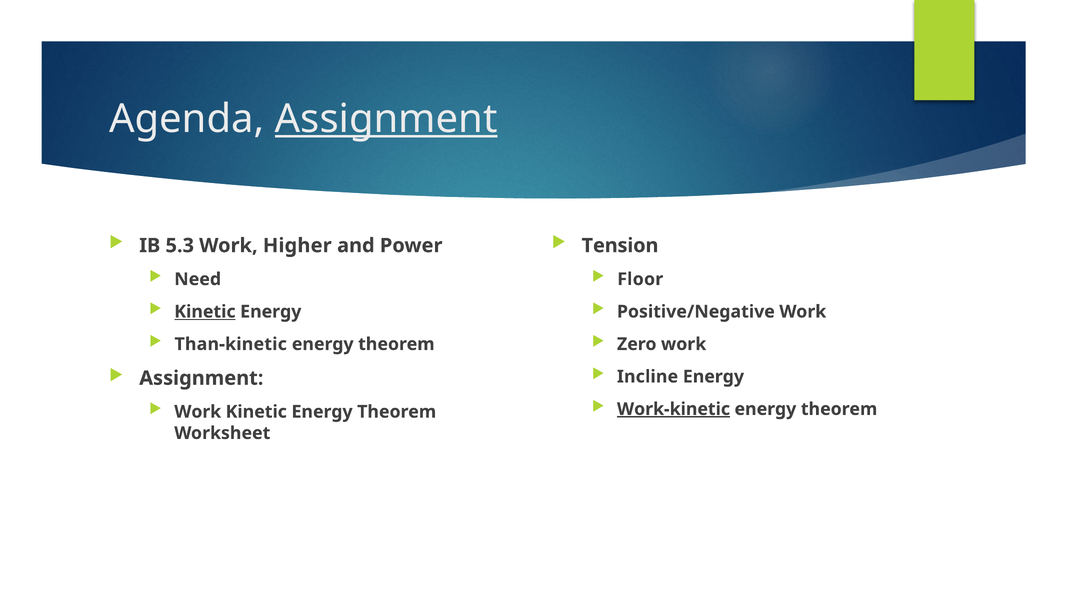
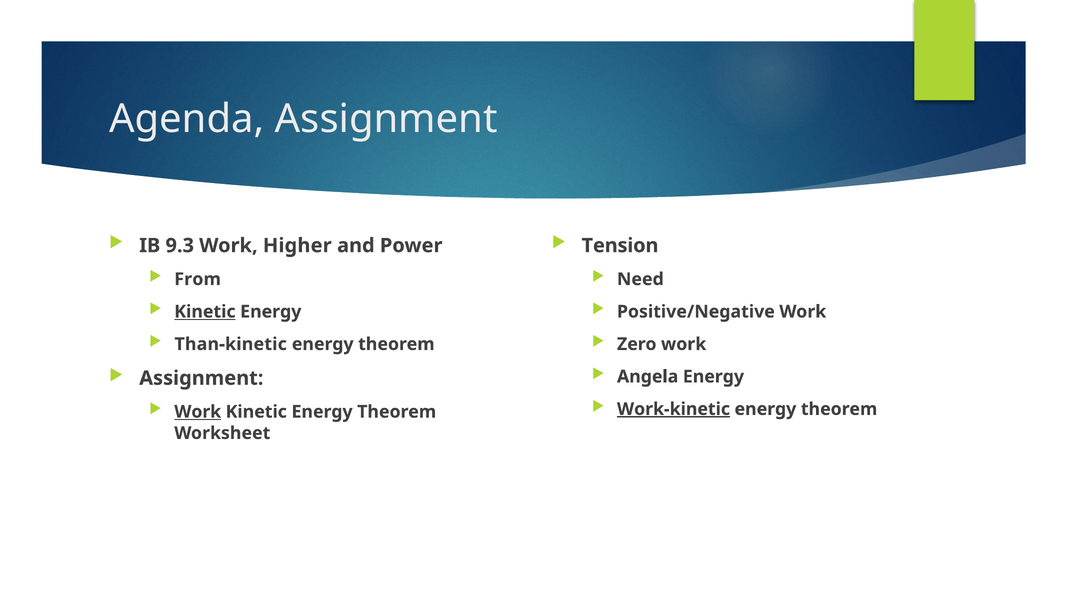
Assignment at (386, 119) underline: present -> none
5.3: 5.3 -> 9.3
Need: Need -> From
Floor: Floor -> Need
Incline: Incline -> Angela
Work at (198, 412) underline: none -> present
